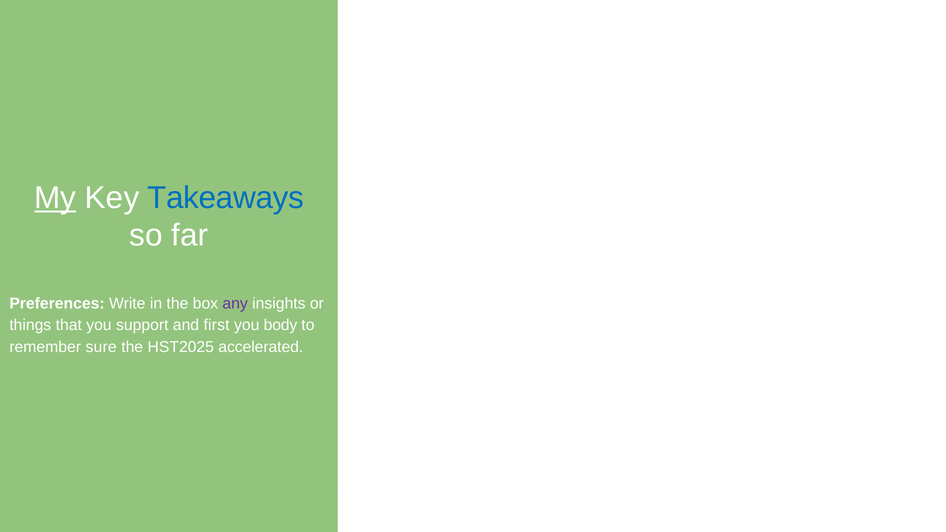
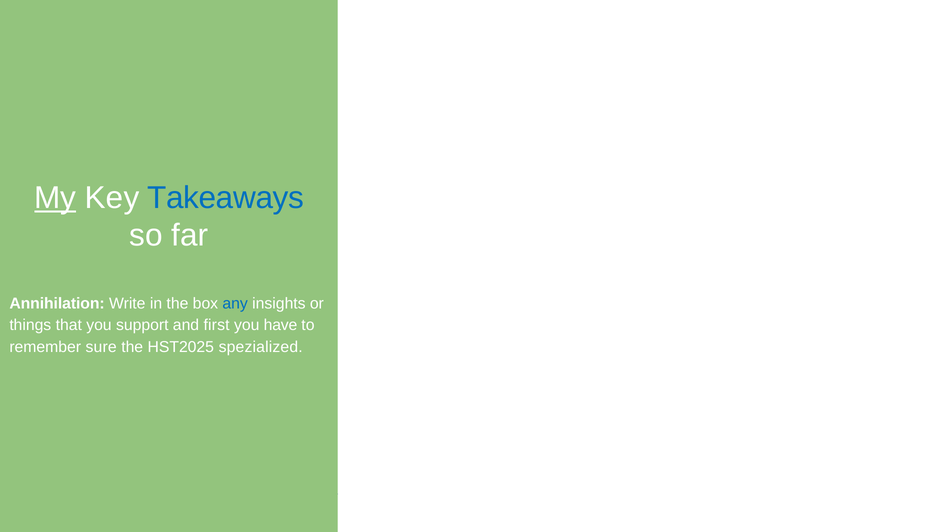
Preferences: Preferences -> Annihilation
any colour: purple -> blue
body: body -> have
accelerated: accelerated -> spezialized
